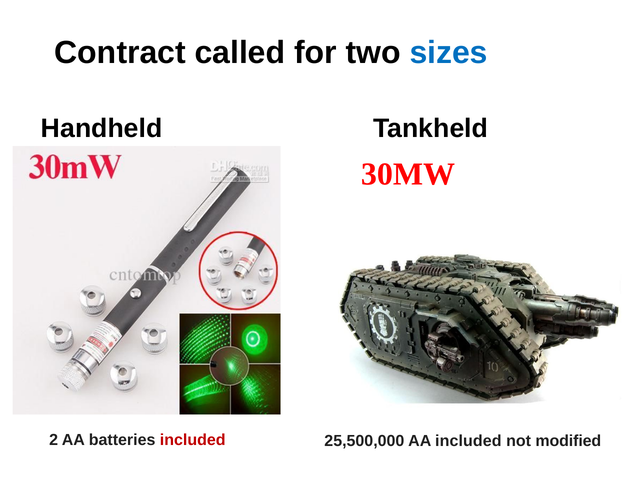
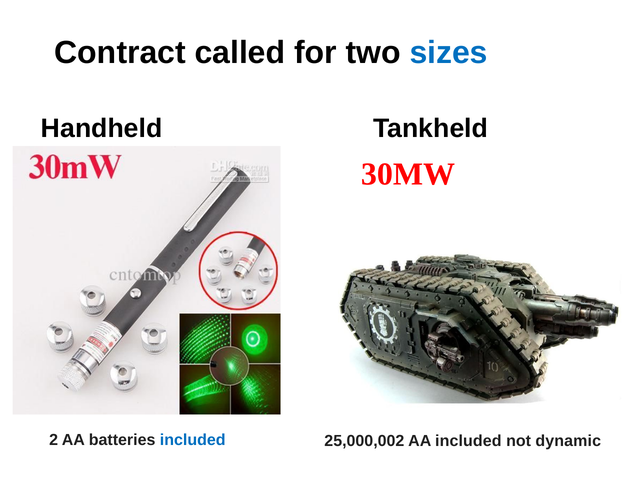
included at (193, 440) colour: red -> blue
25,500,000: 25,500,000 -> 25,000,002
modified: modified -> dynamic
